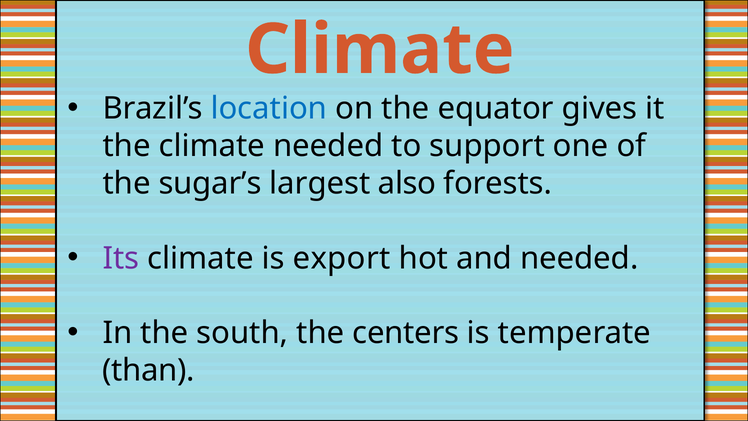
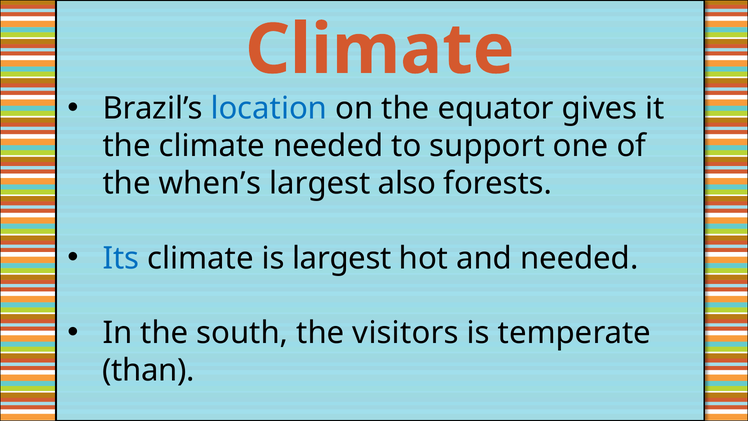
sugar’s: sugar’s -> when’s
Its colour: purple -> blue
is export: export -> largest
centers: centers -> visitors
